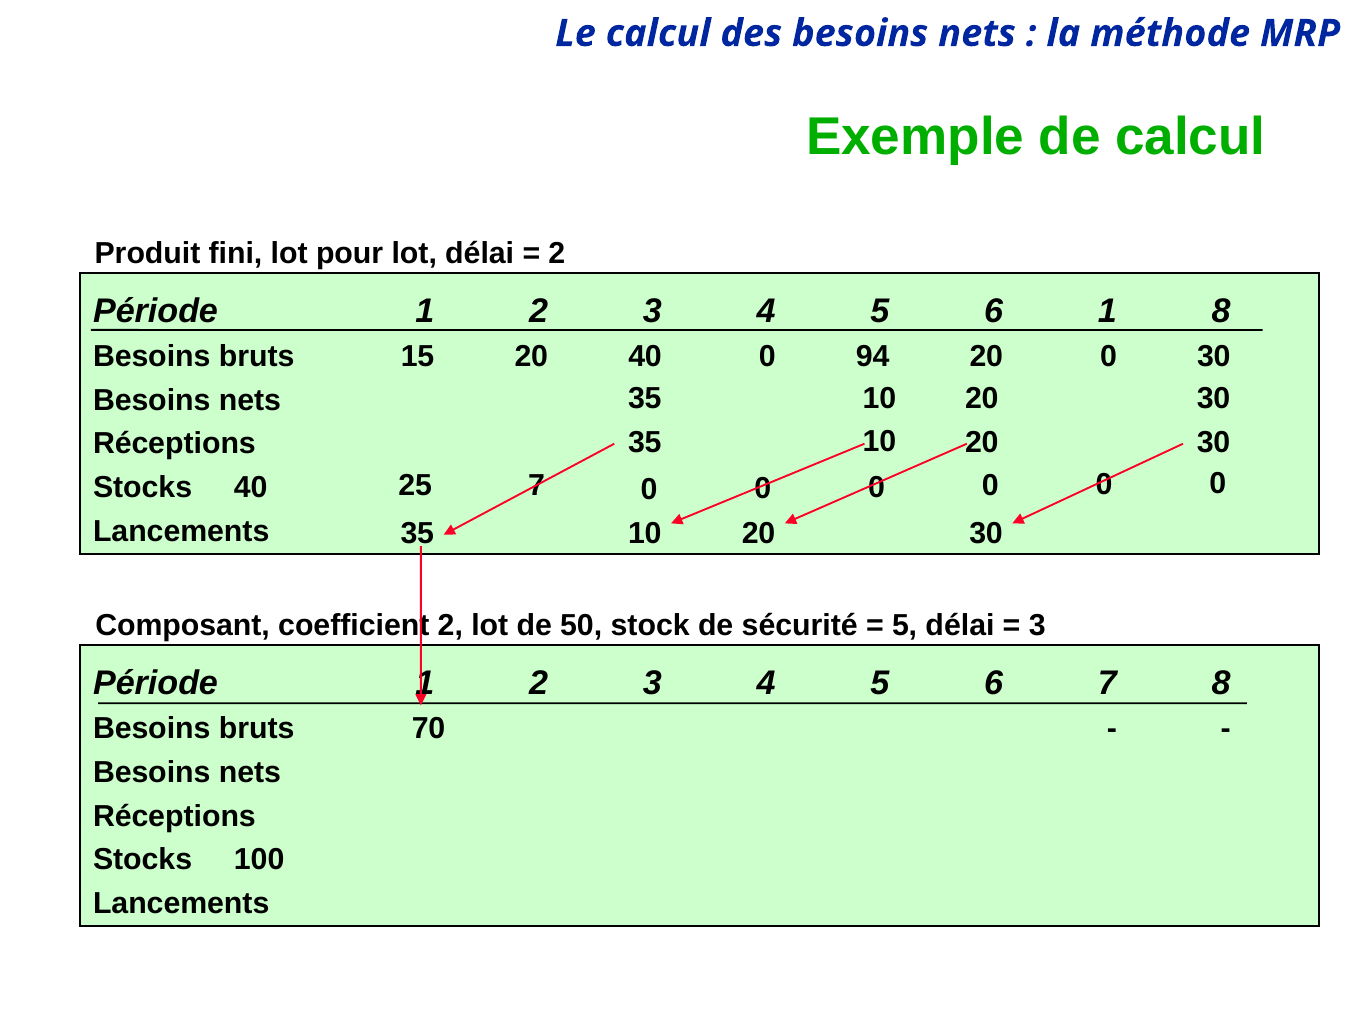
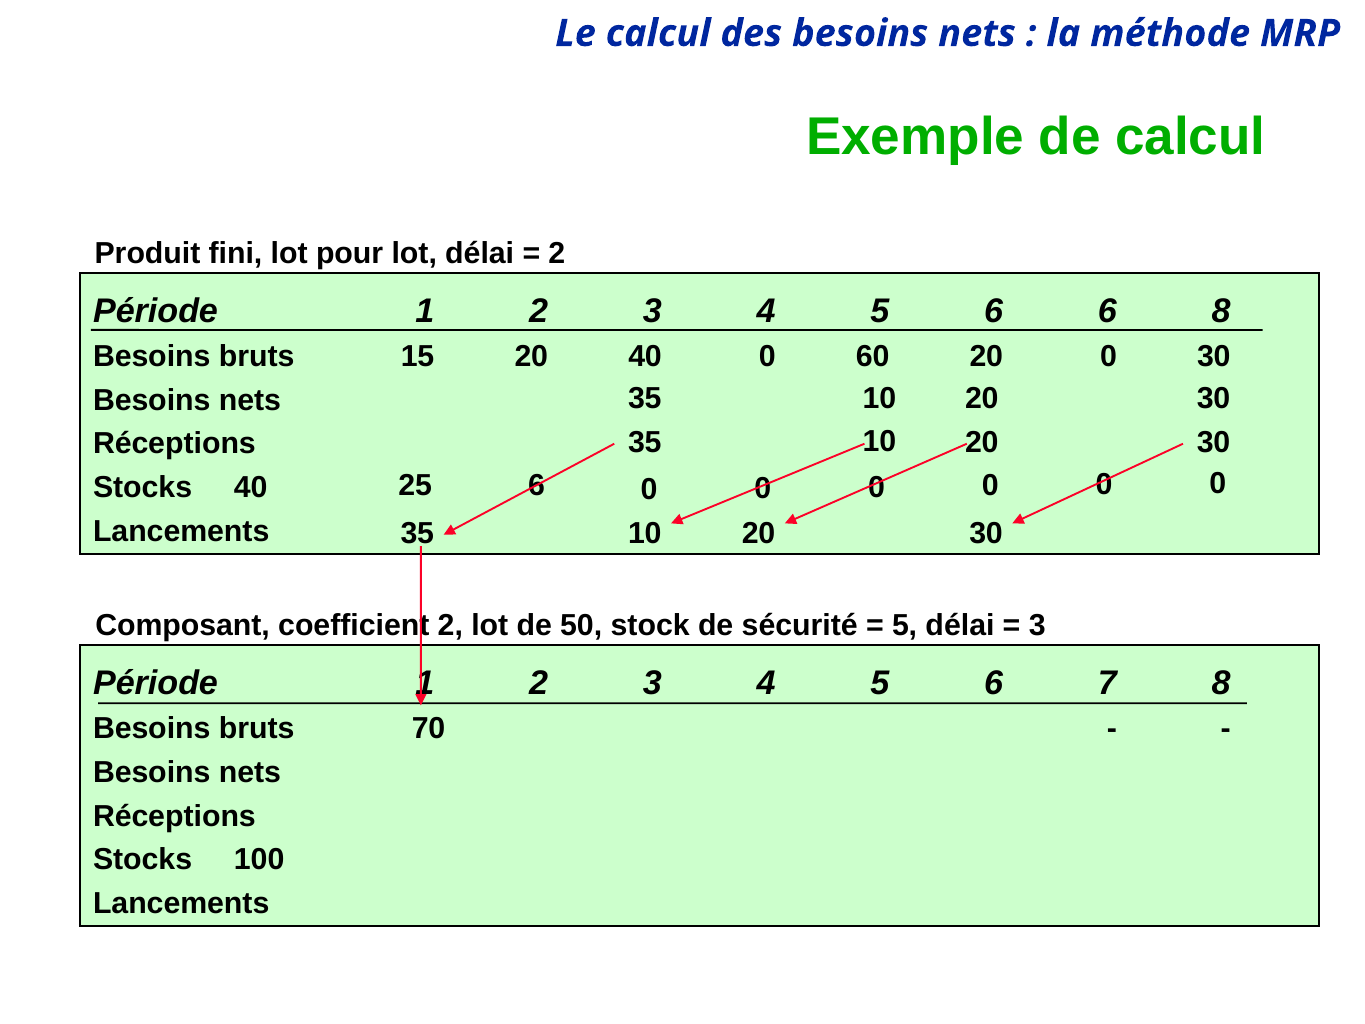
6 1: 1 -> 6
94: 94 -> 60
25 7: 7 -> 6
